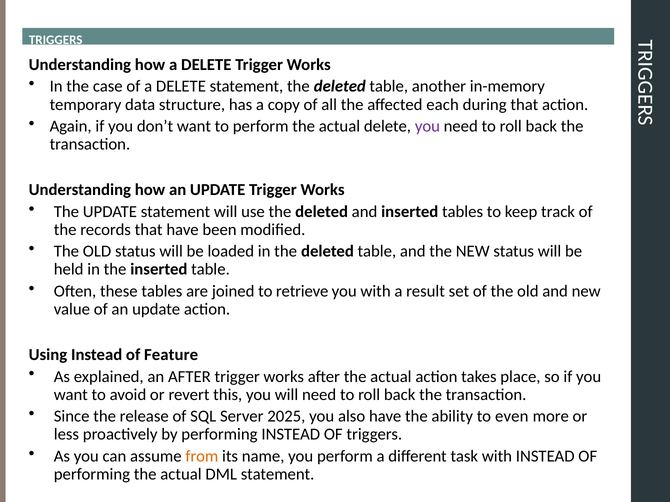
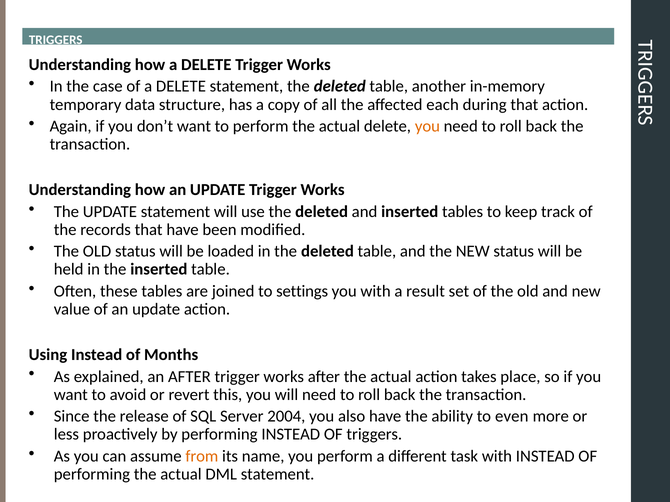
you at (427, 126) colour: purple -> orange
retrieve: retrieve -> settings
Feature: Feature -> Months
2025: 2025 -> 2004
